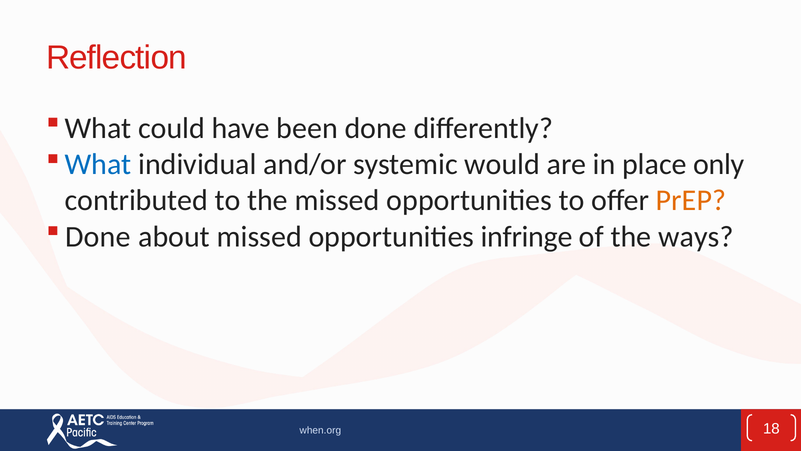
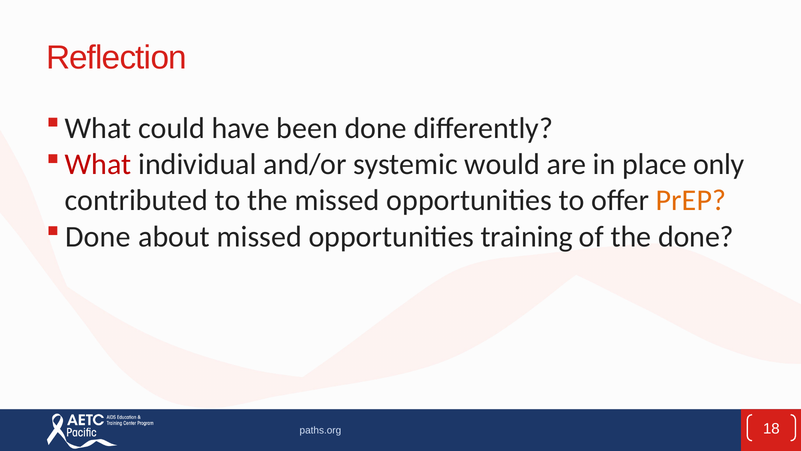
What at (98, 164) colour: blue -> red
infringe: infringe -> training
the ways: ways -> done
when.org: when.org -> paths.org
